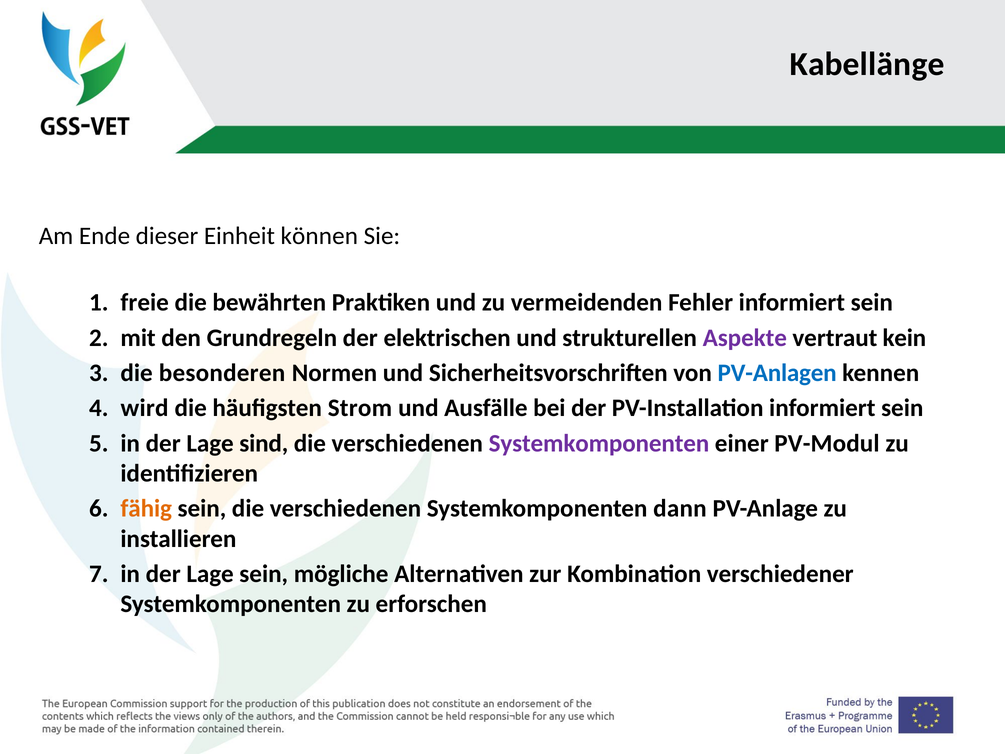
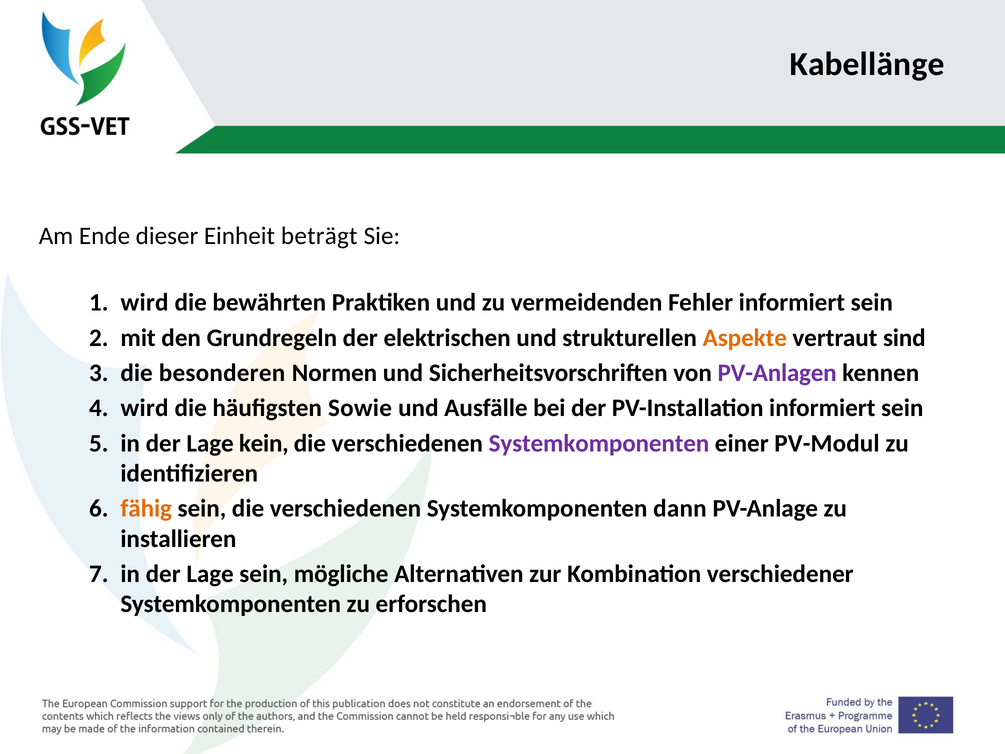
können: können -> beträgt
freie at (145, 302): freie -> wird
Aspekte colour: purple -> orange
kein: kein -> sind
PV-Anlagen colour: blue -> purple
Strom: Strom -> Sowie
sind: sind -> kein
